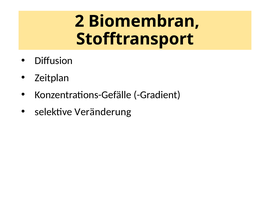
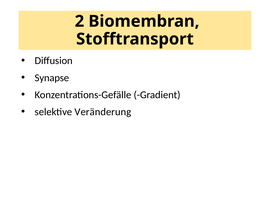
Zeitplan: Zeitplan -> Synapse
